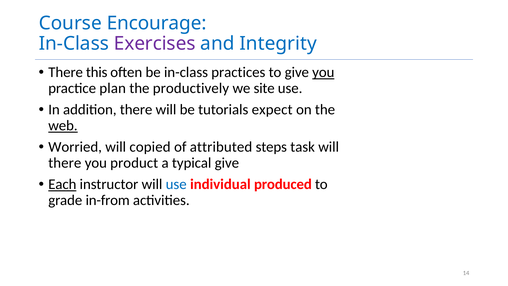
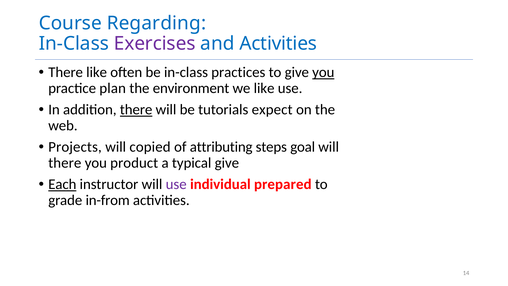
Encourage: Encourage -> Regarding
and Integrity: Integrity -> Activities
There this: this -> like
productively: productively -> environment
we site: site -> like
there at (136, 110) underline: none -> present
web underline: present -> none
Worried: Worried -> Projects
attributed: attributed -> attributing
task: task -> goal
use at (176, 184) colour: blue -> purple
produced: produced -> prepared
